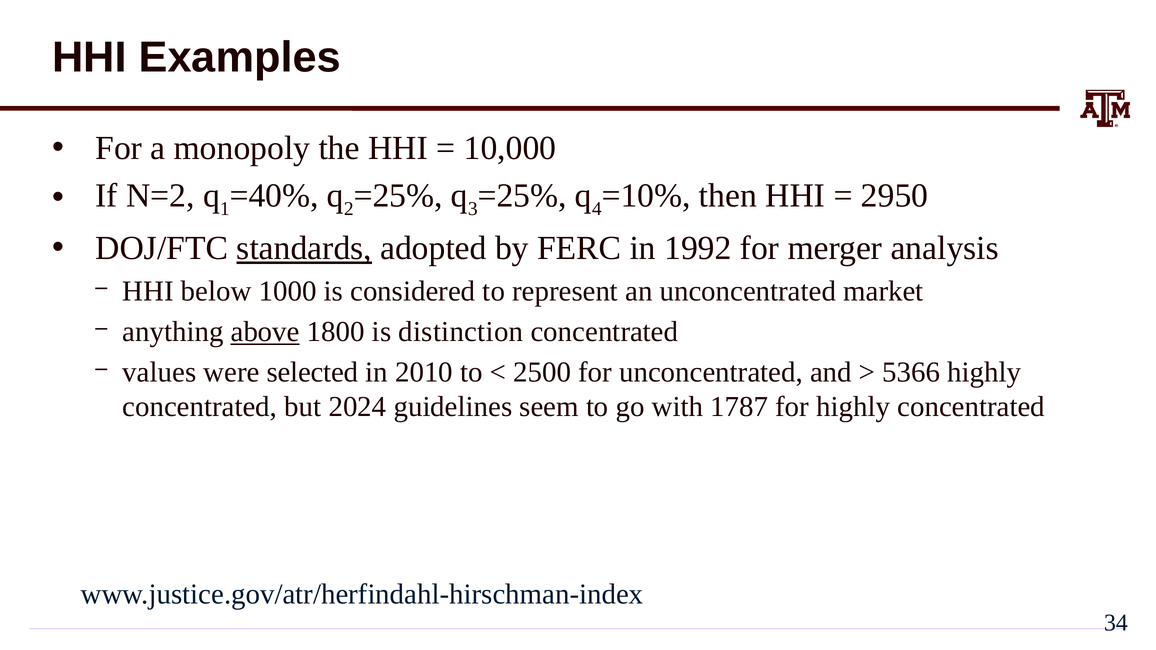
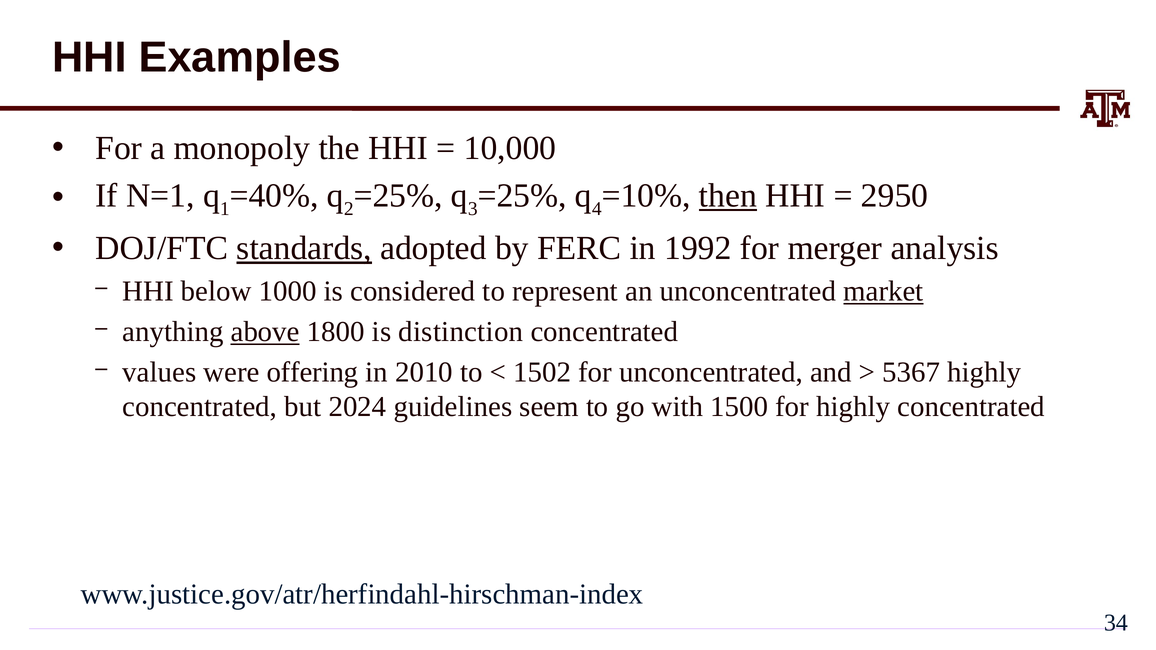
N=2: N=2 -> N=1
then underline: none -> present
market underline: none -> present
selected: selected -> offering
2500: 2500 -> 1502
5366: 5366 -> 5367
1787: 1787 -> 1500
